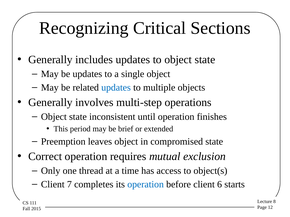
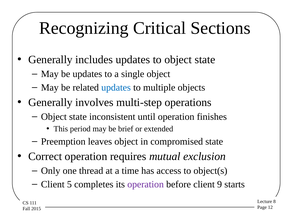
7: 7 -> 5
operation at (146, 185) colour: blue -> purple
6: 6 -> 9
